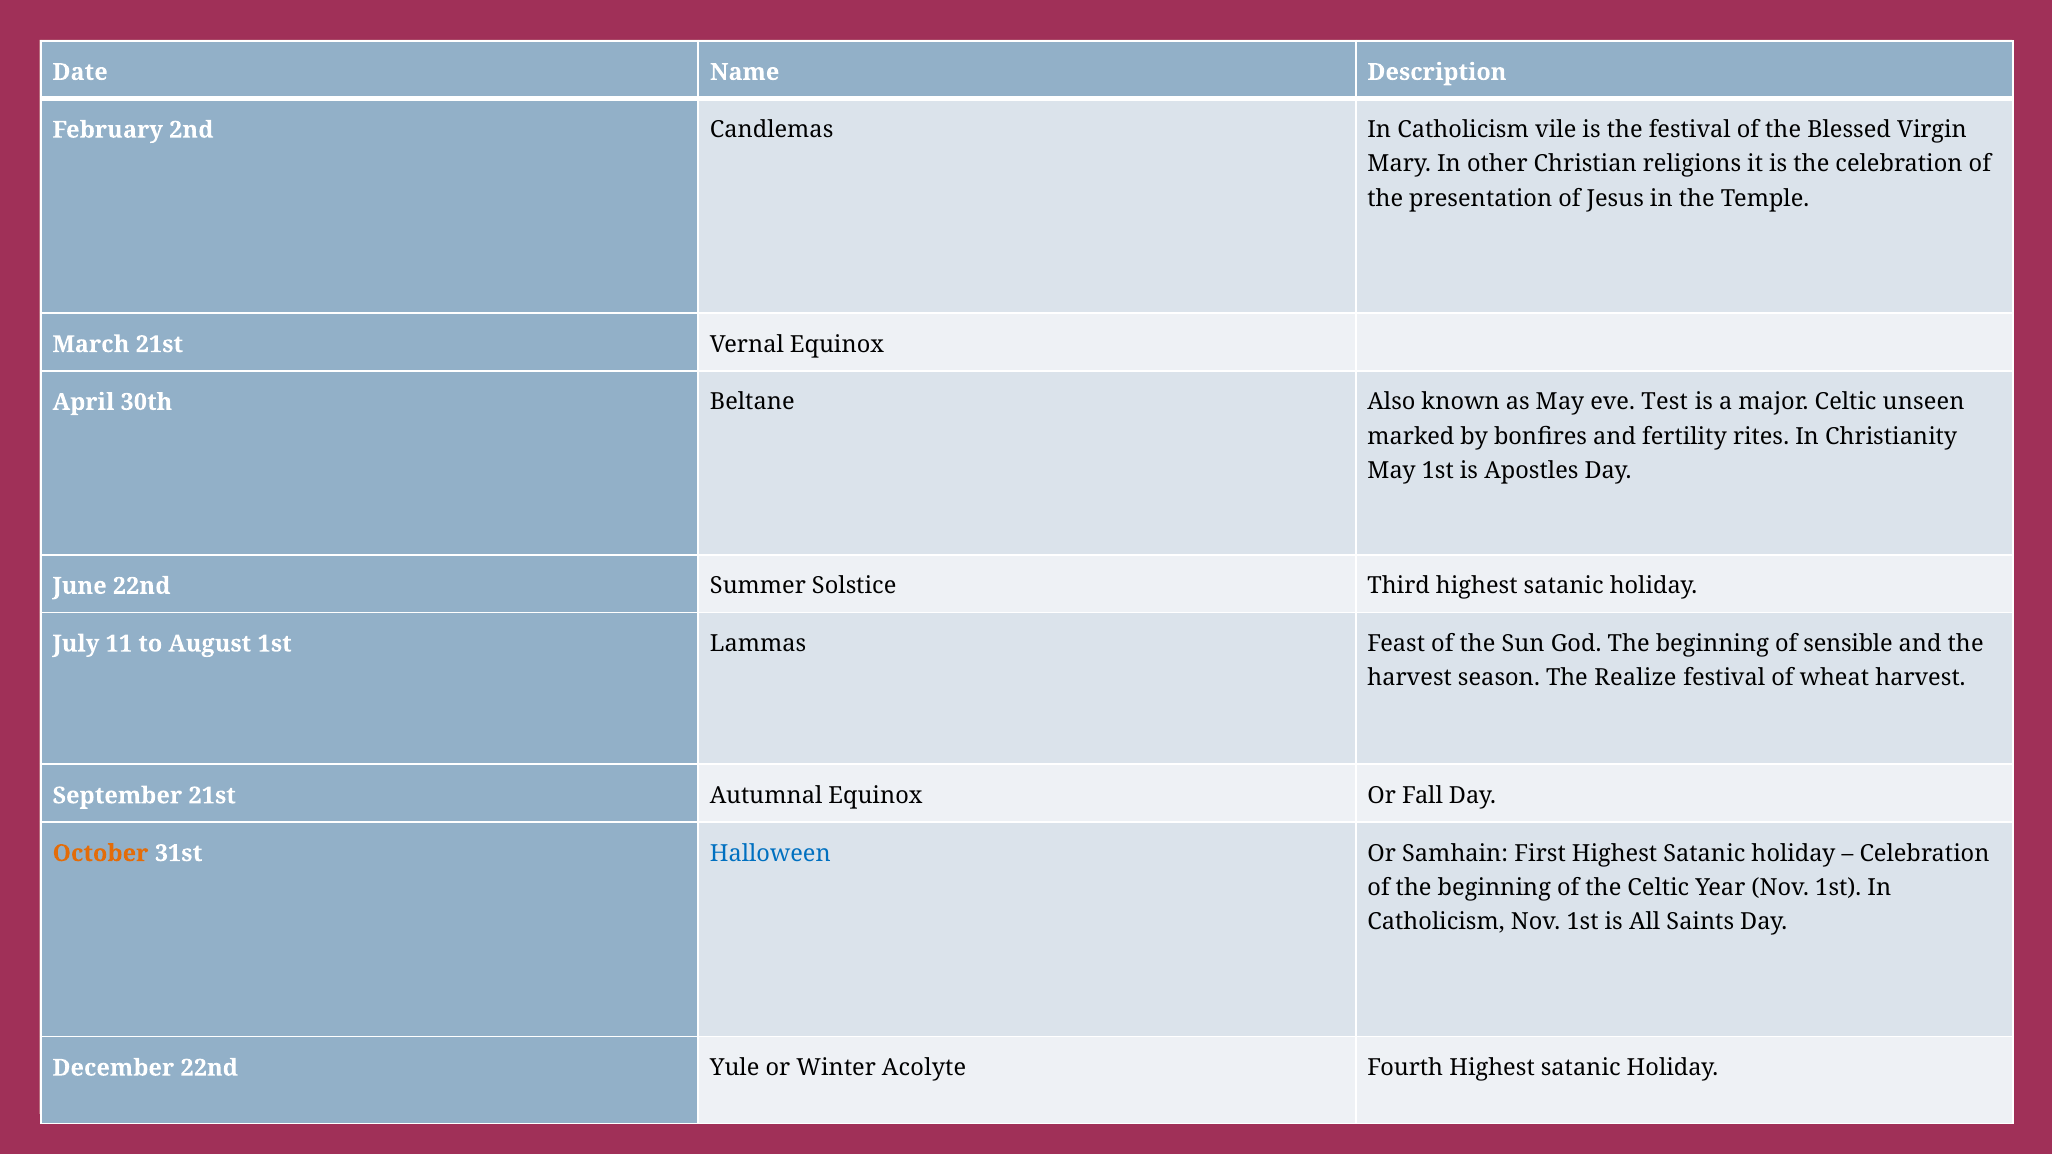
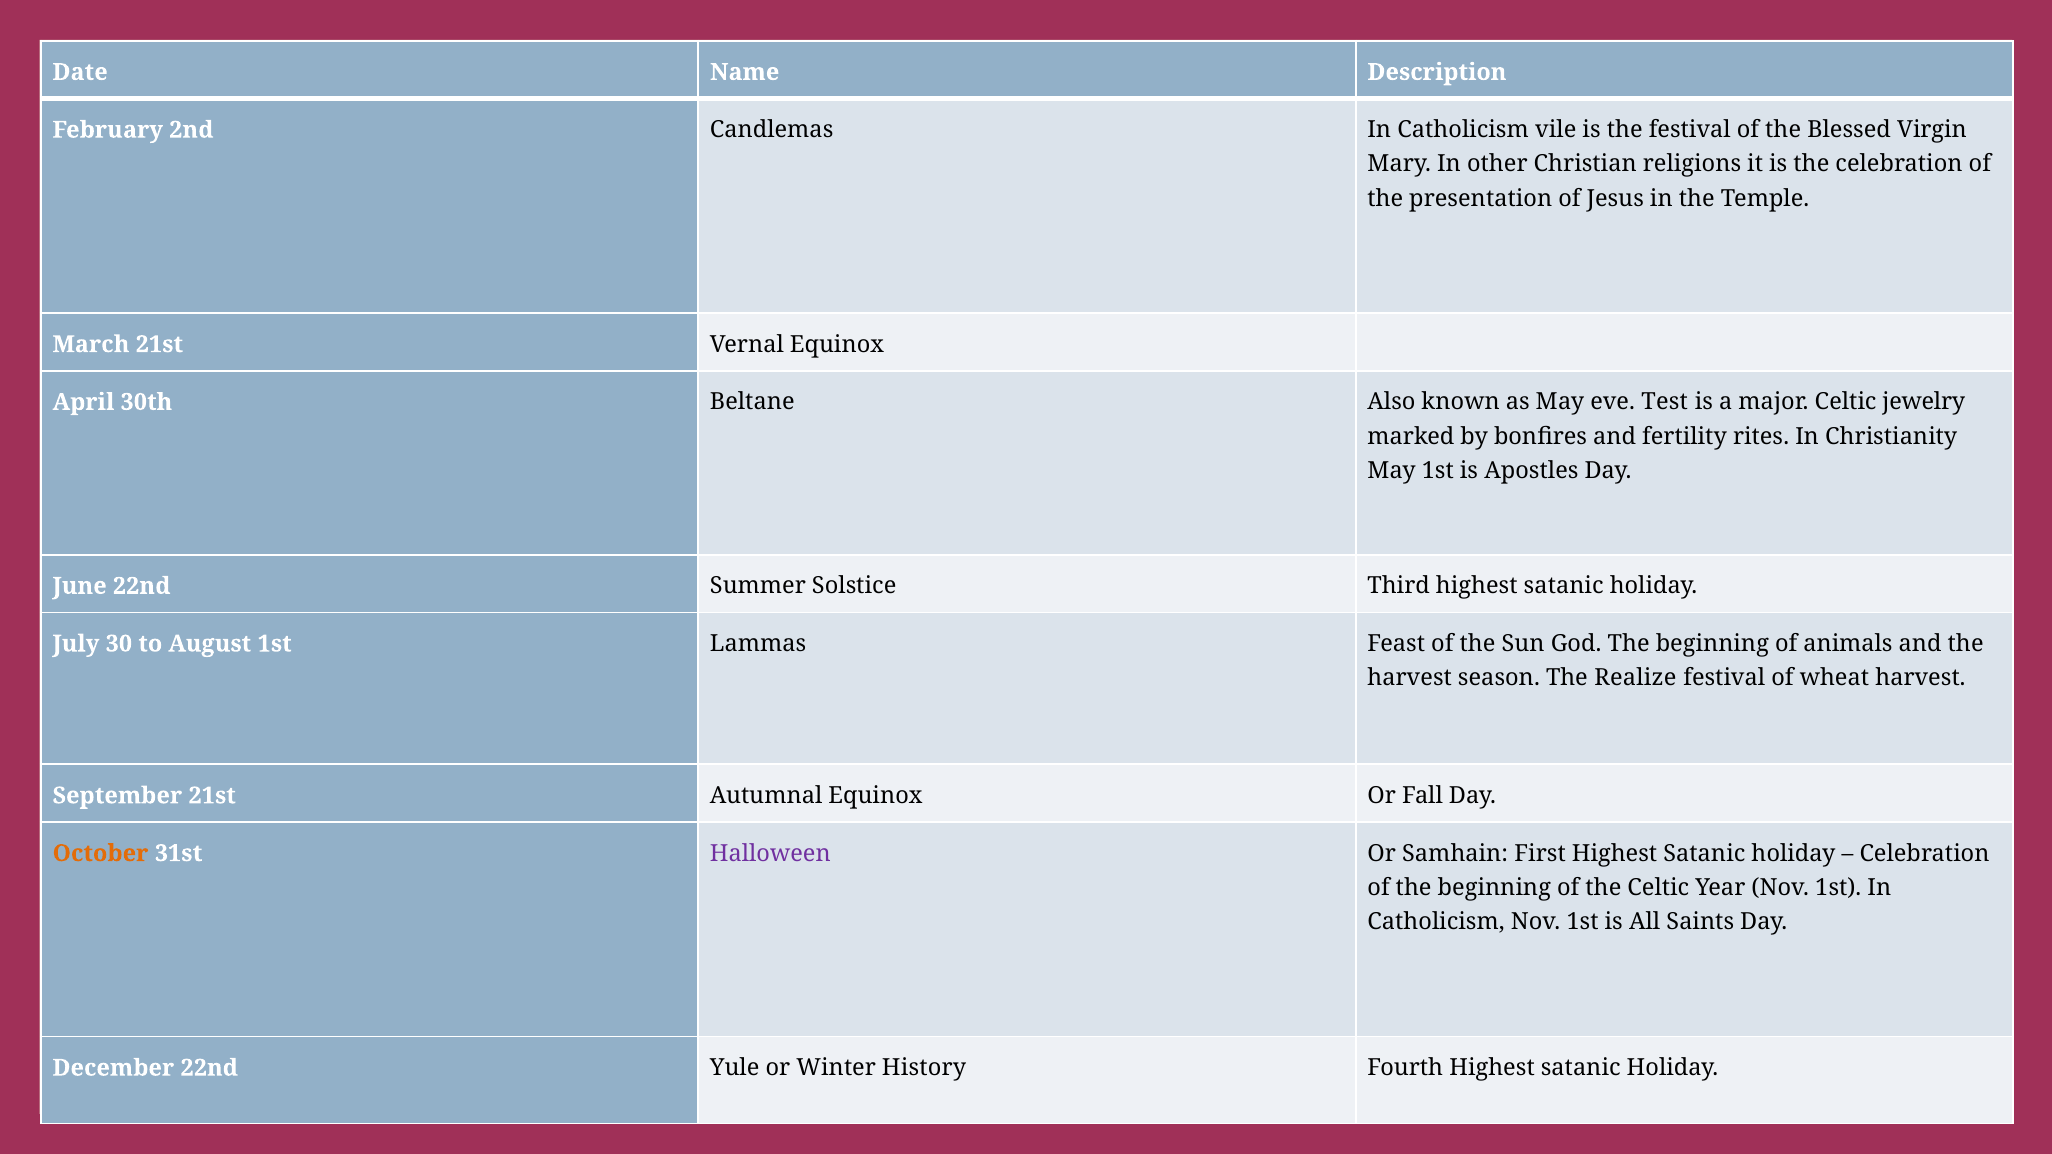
unseen: unseen -> jewelry
11: 11 -> 30
sensible: sensible -> animals
Halloween colour: blue -> purple
Acolyte: Acolyte -> History
